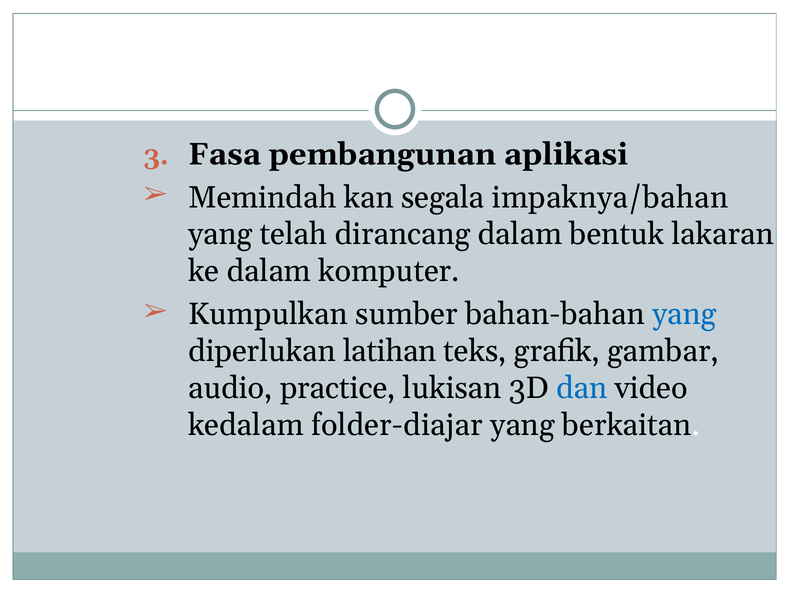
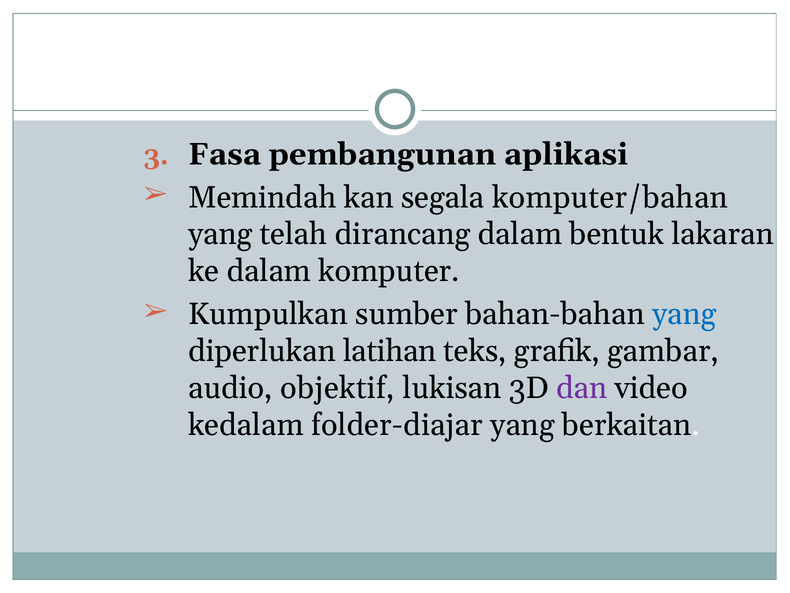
impaknya/bahan: impaknya/bahan -> komputer/bahan
practice: practice -> objektif
dan colour: blue -> purple
